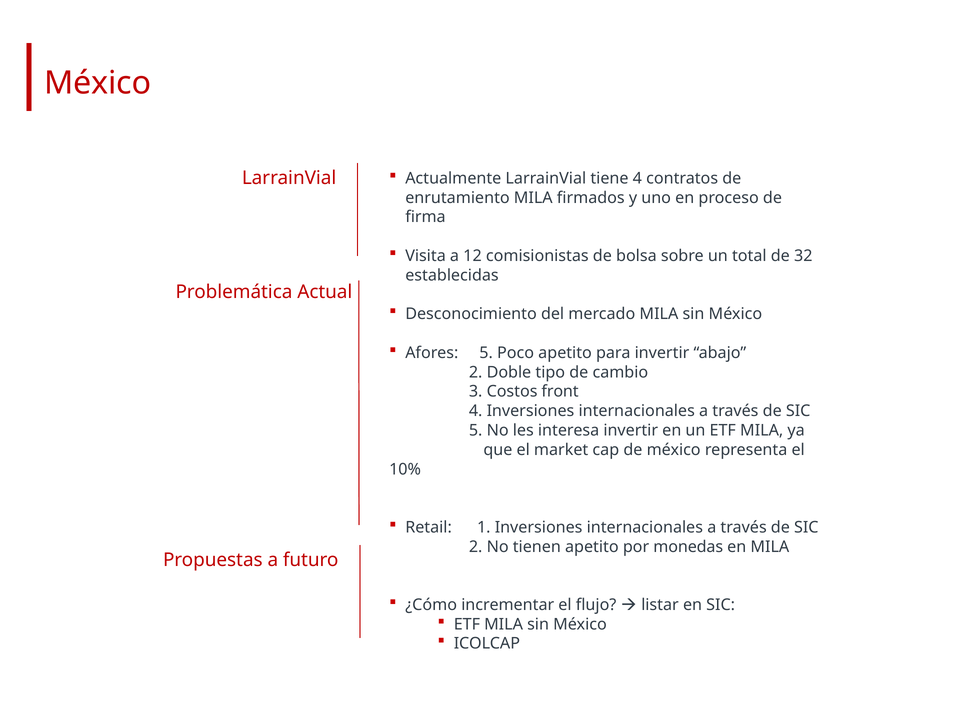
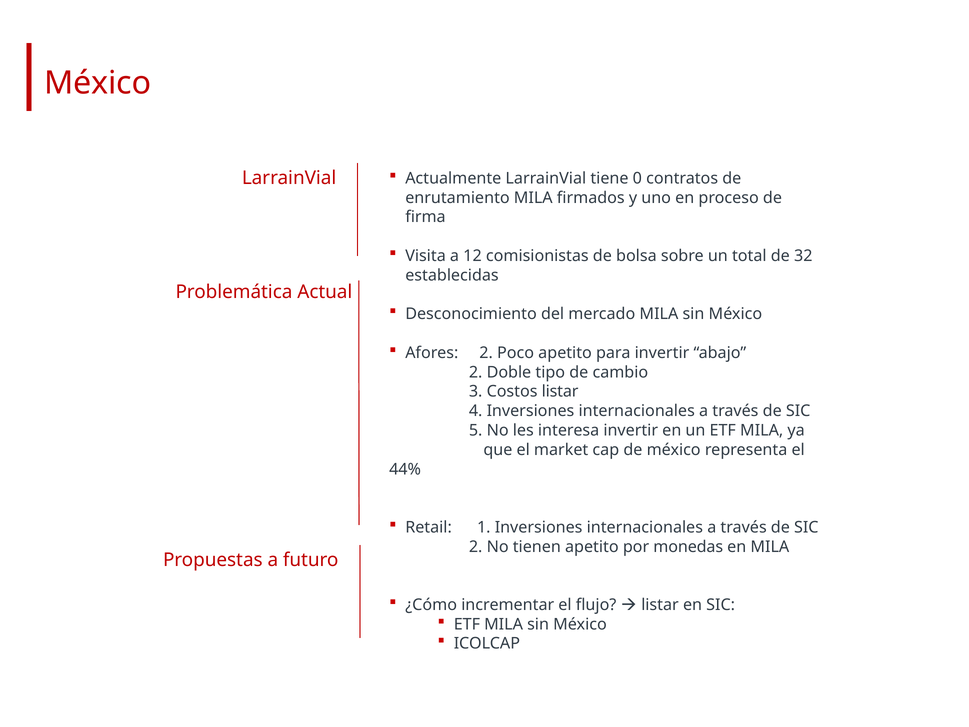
tiene 4: 4 -> 0
Afores 5: 5 -> 2
Costos front: front -> listar
10%: 10% -> 44%
